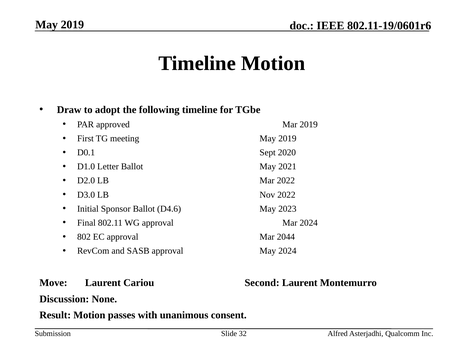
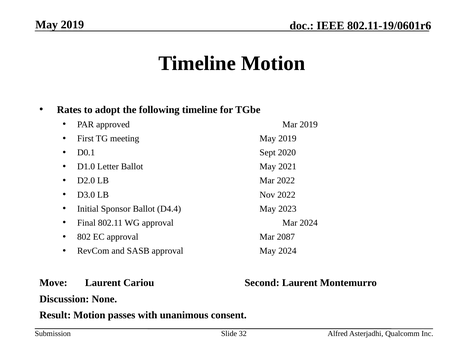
Draw: Draw -> Rates
D4.6: D4.6 -> D4.4
2044: 2044 -> 2087
